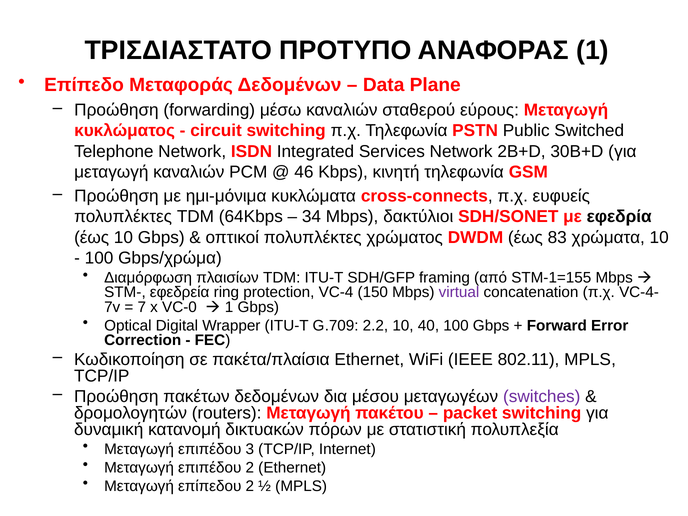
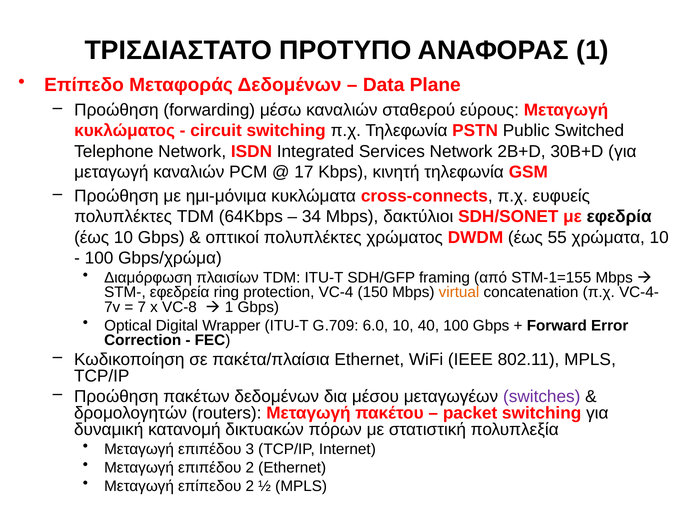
46: 46 -> 17
83: 83 -> 55
virtual colour: purple -> orange
VC-0: VC-0 -> VC-8
2.2: 2.2 -> 6.0
